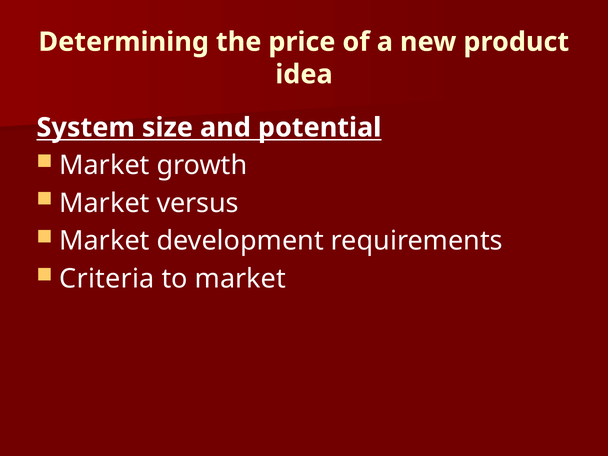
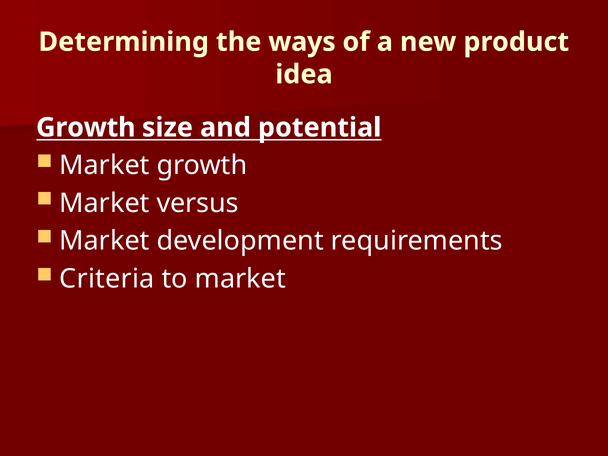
price: price -> ways
System at (86, 128): System -> Growth
